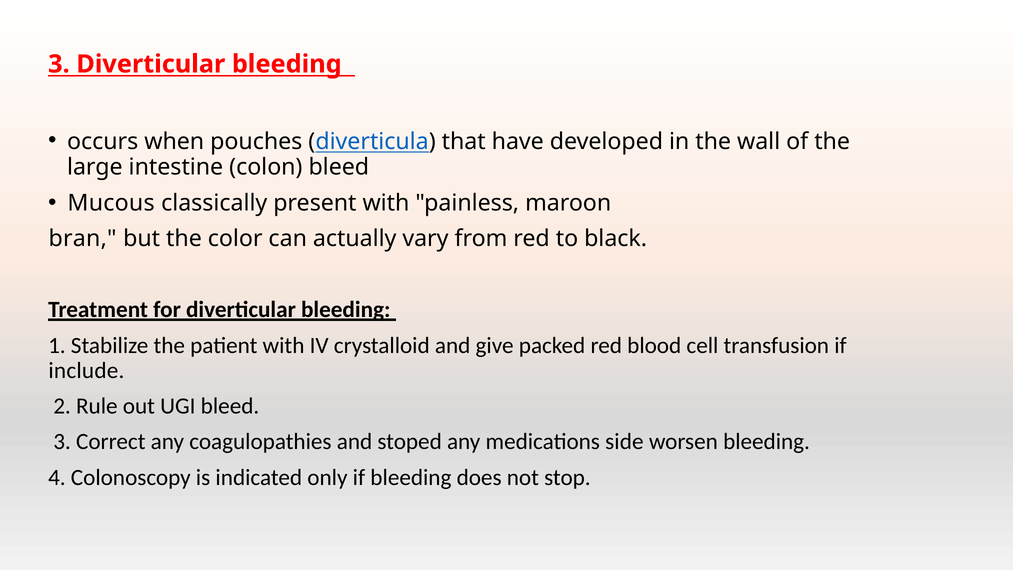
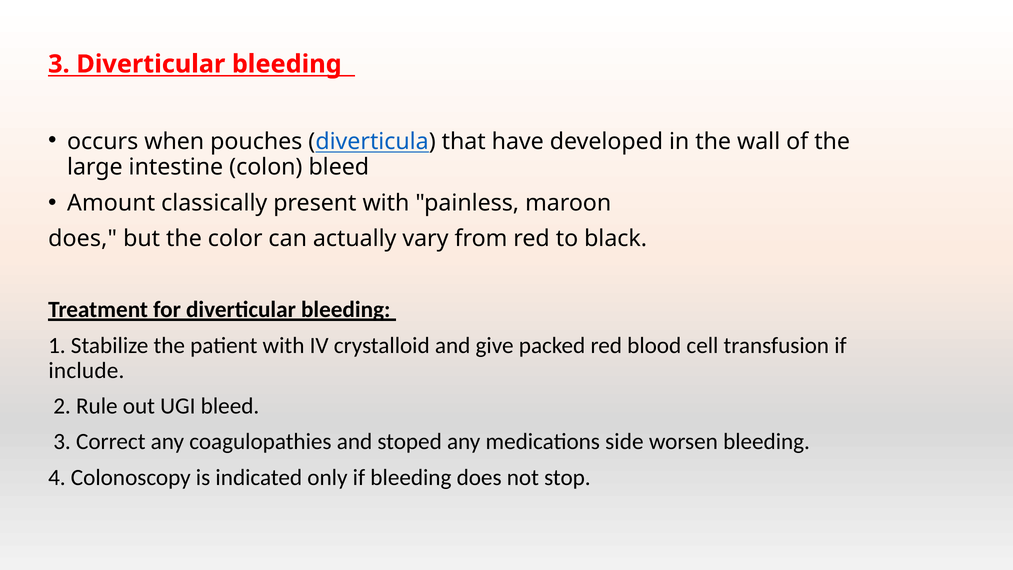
Mucous: Mucous -> Amount
bran at (83, 238): bran -> does
